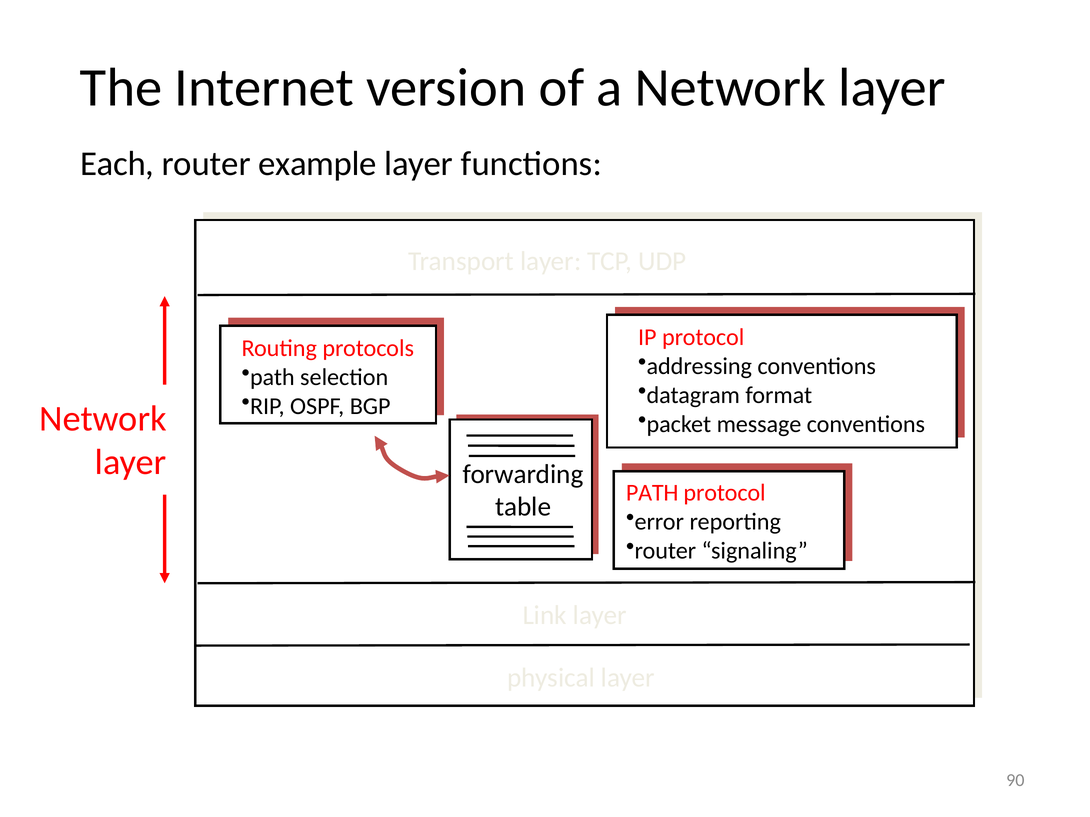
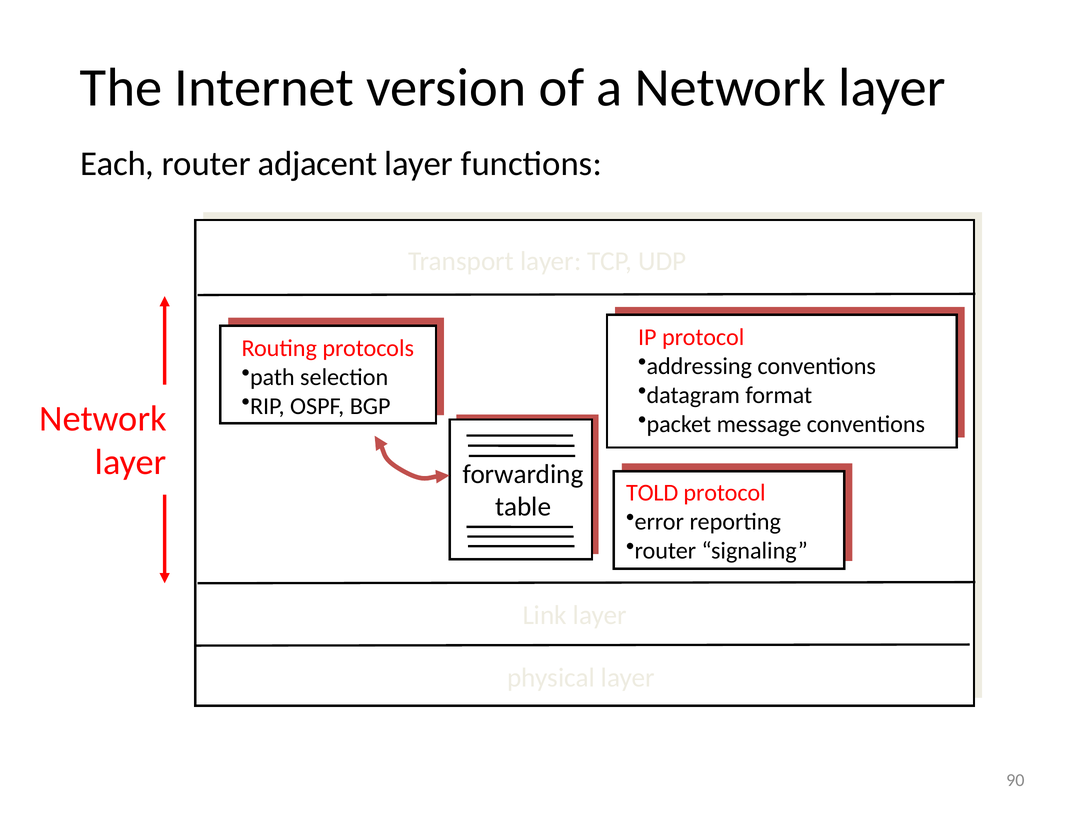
example: example -> adjacent
PATH at (652, 493): PATH -> TOLD
